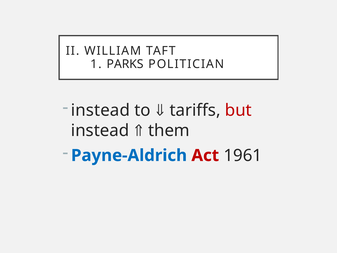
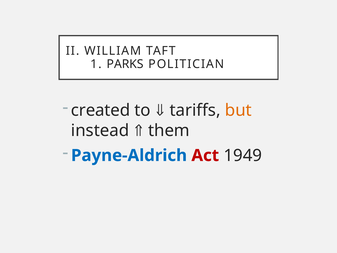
instead at (100, 110): instead -> created
but colour: red -> orange
1961: 1961 -> 1949
